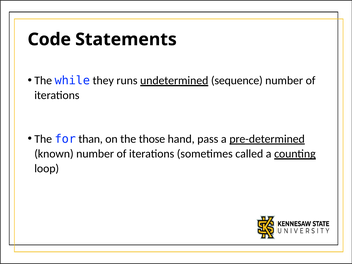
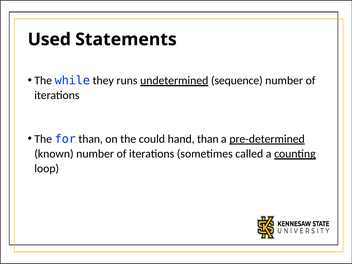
Code: Code -> Used
those: those -> could
hand pass: pass -> than
